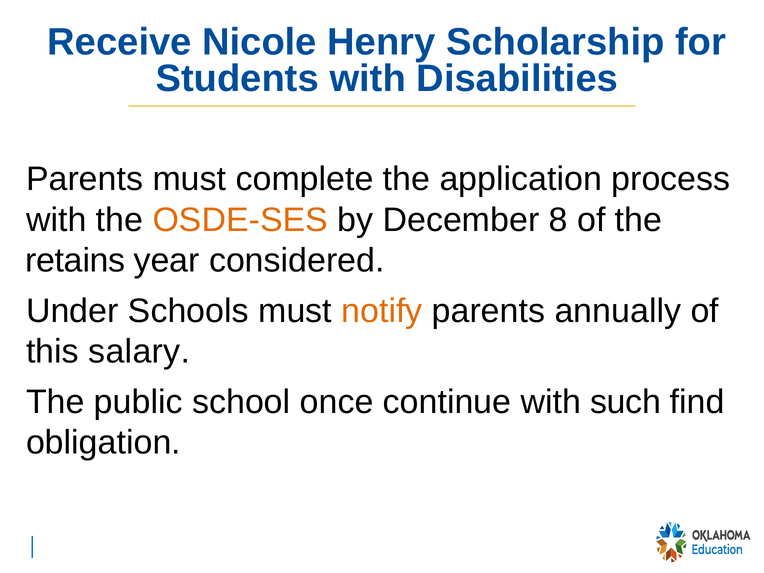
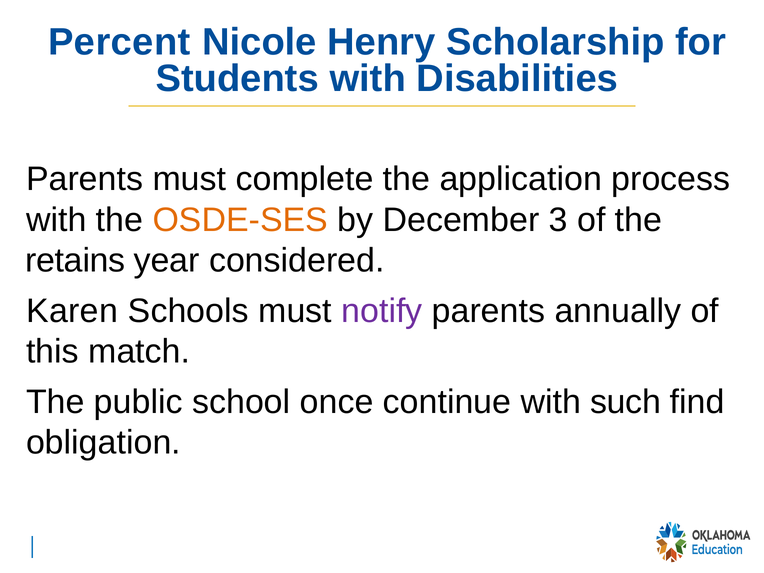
Receive: Receive -> Percent
8: 8 -> 3
Under: Under -> Karen
notify colour: orange -> purple
salary: salary -> match
